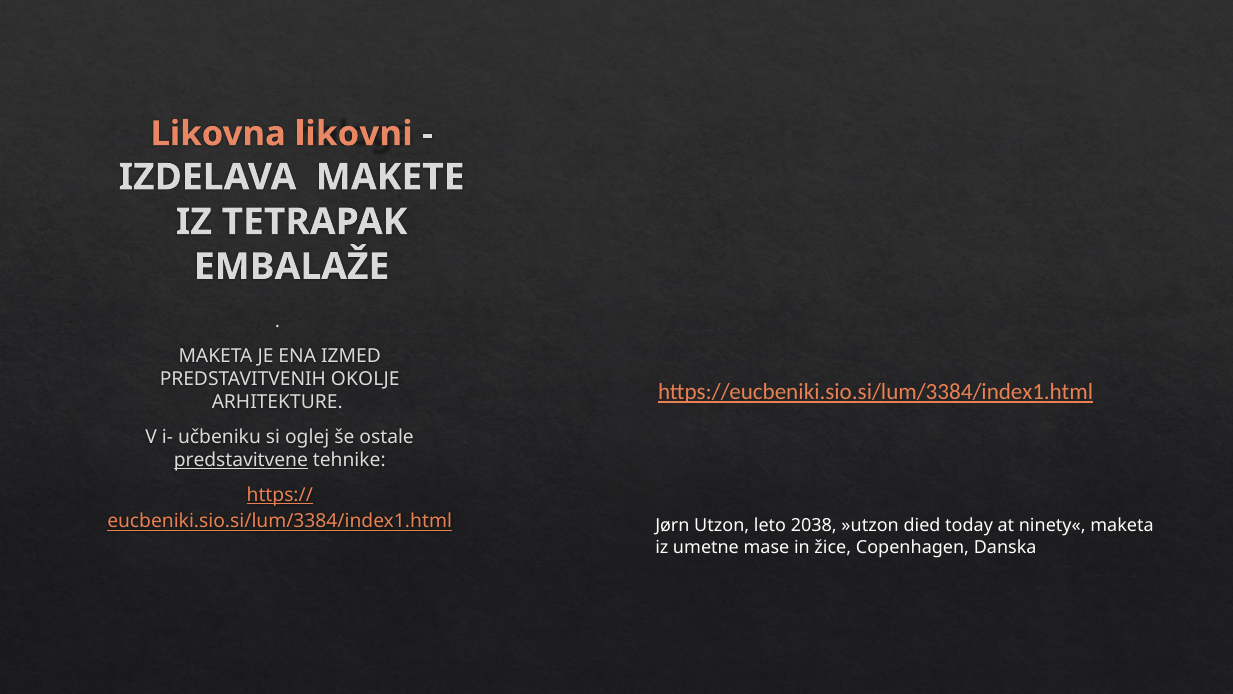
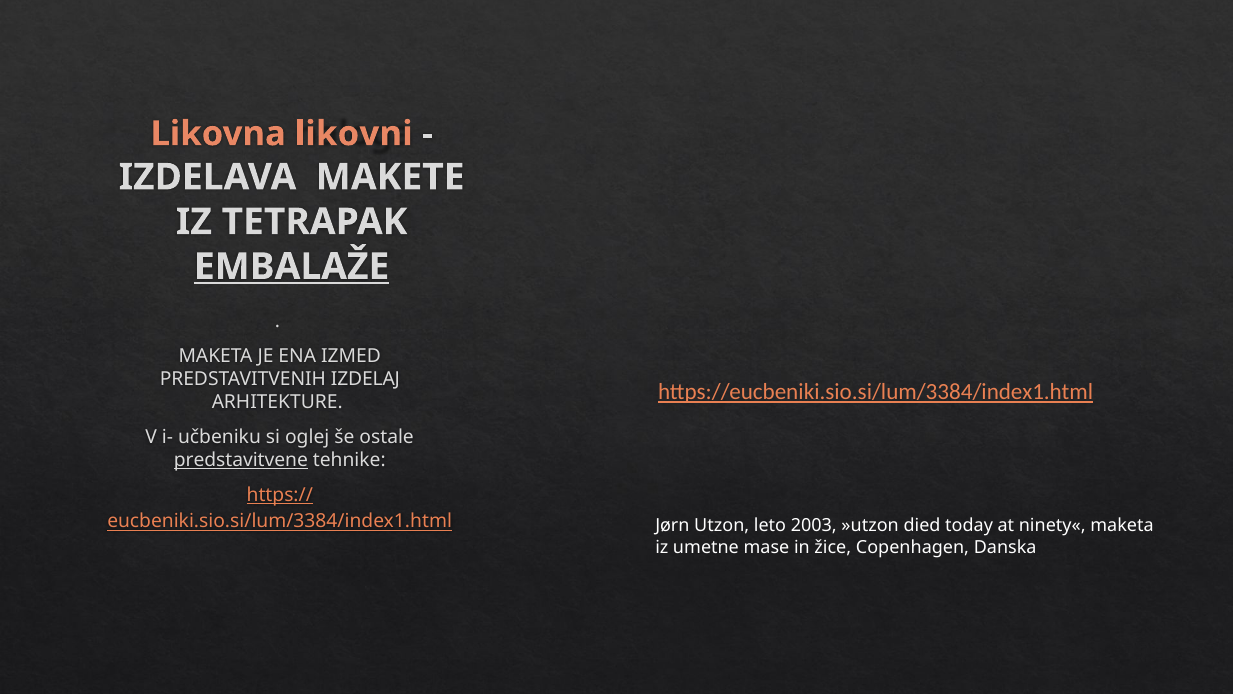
EMBALAŽE underline: none -> present
OKOLJE: OKOLJE -> IZDELAJ
2038: 2038 -> 2003
